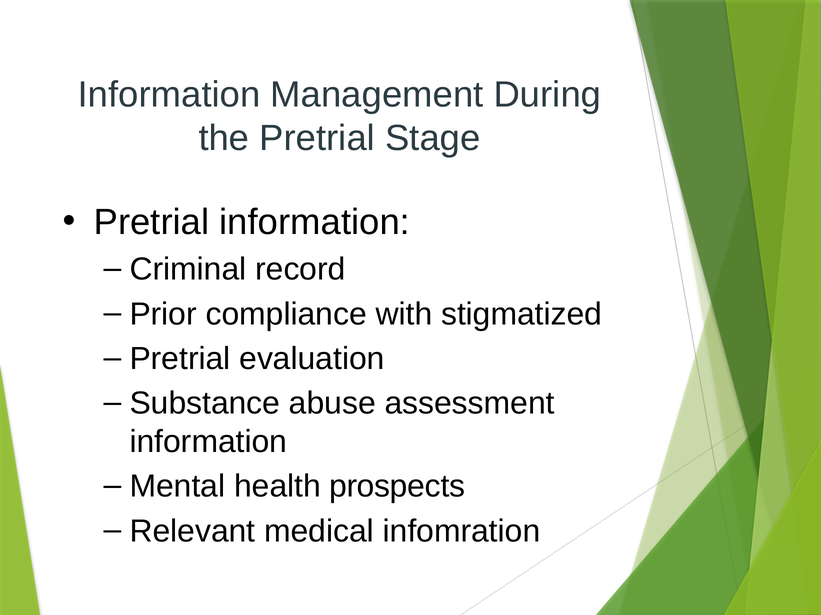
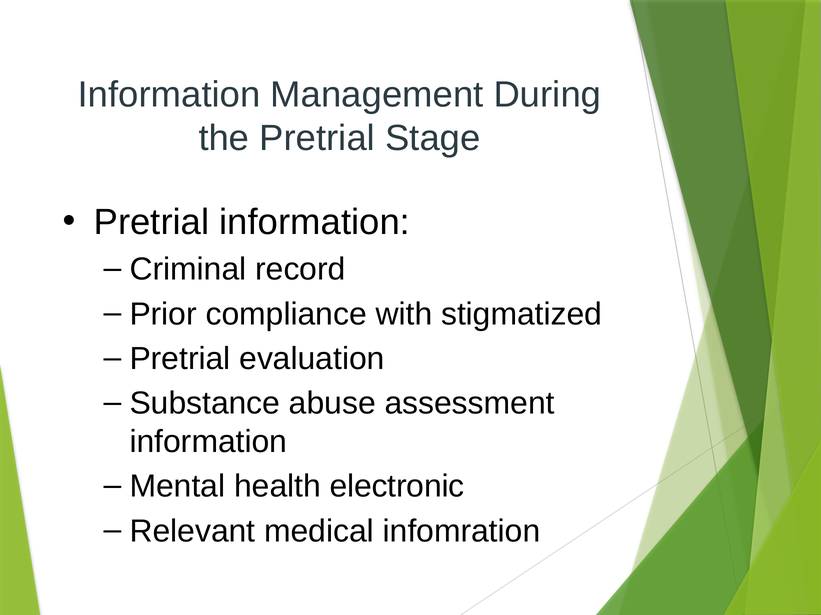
prospects: prospects -> electronic
